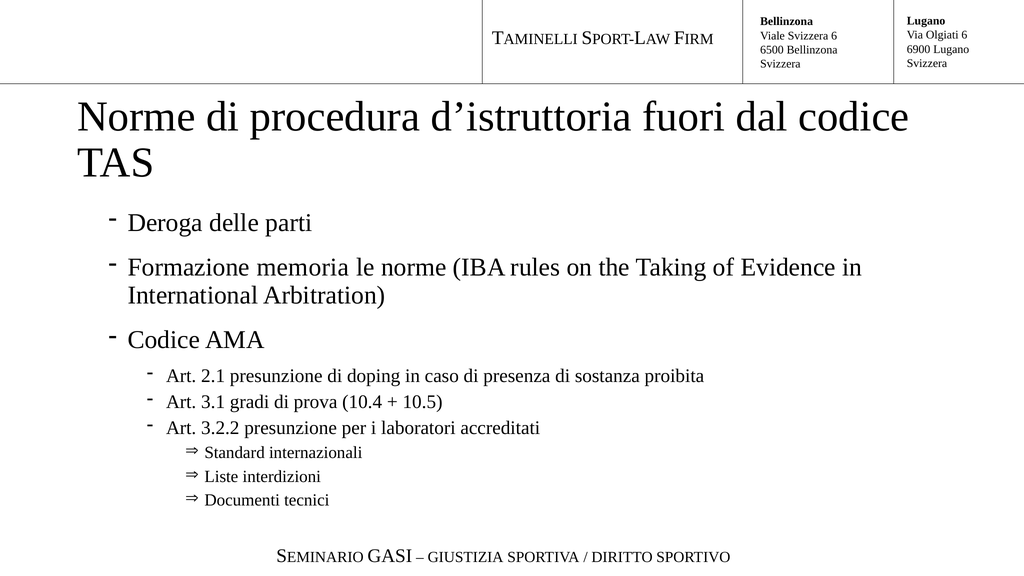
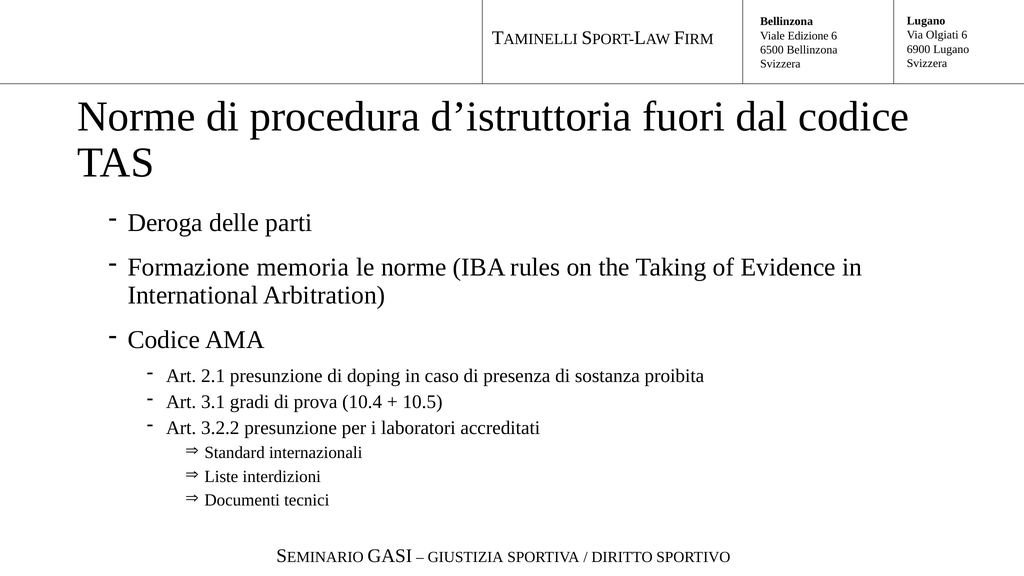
Viale Svizzera: Svizzera -> Edizione
